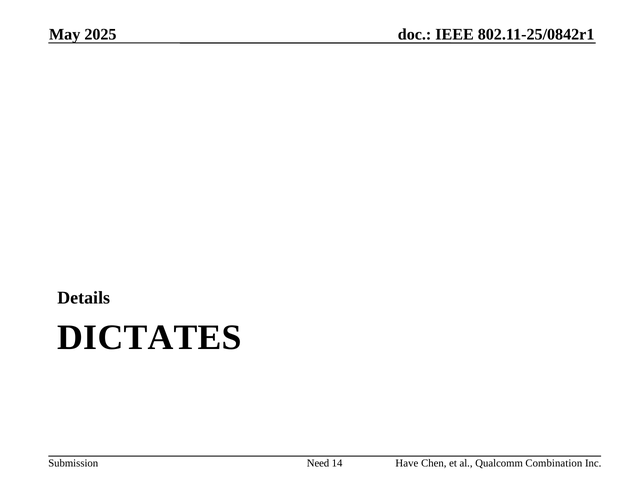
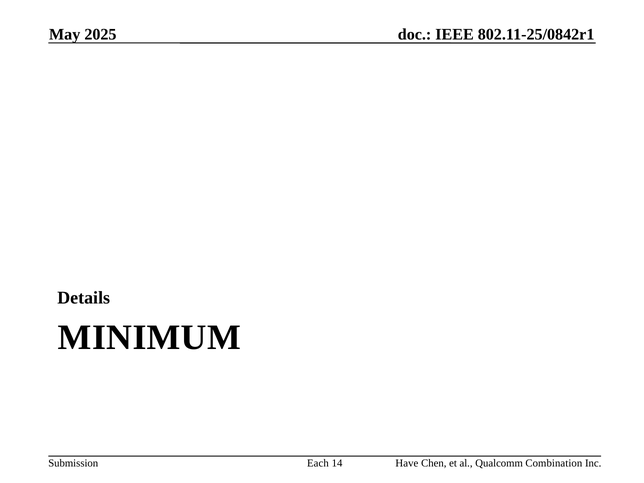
DICTATES: DICTATES -> MINIMUM
Need: Need -> Each
